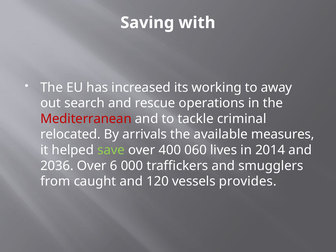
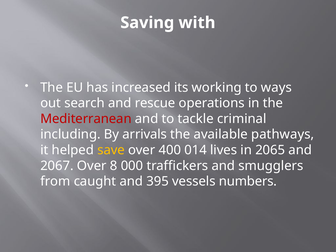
away: away -> ways
relocated: relocated -> including
measures: measures -> pathways
save colour: light green -> yellow
060: 060 -> 014
2014: 2014 -> 2065
2036: 2036 -> 2067
6: 6 -> 8
120: 120 -> 395
provides: provides -> numbers
